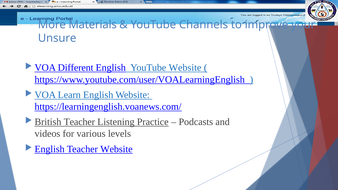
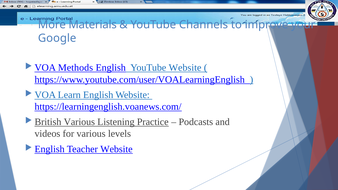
Unsure: Unsure -> Google
Different: Different -> Methods
British Teacher: Teacher -> Various
